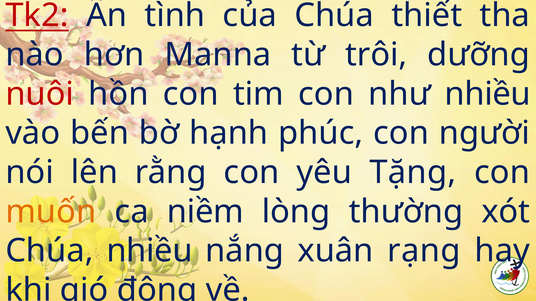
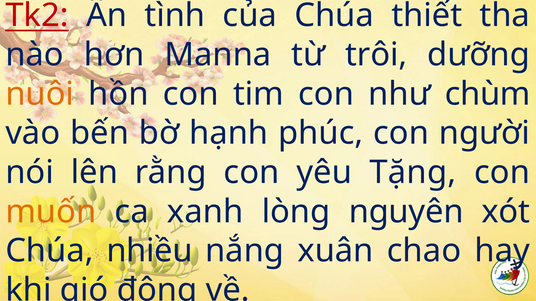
nuôi colour: red -> orange
như nhiều: nhiều -> chùm
niềm: niềm -> xanh
thường: thường -> nguyên
rạng: rạng -> chao
